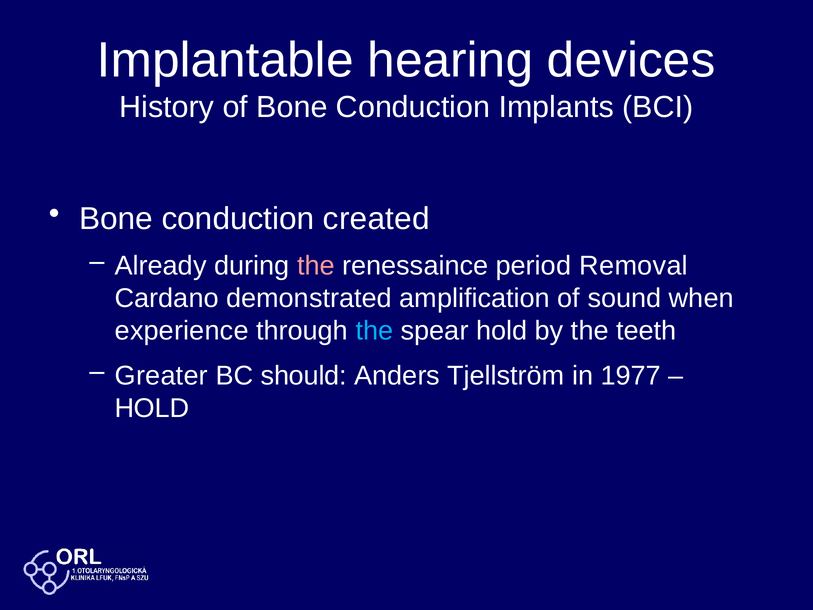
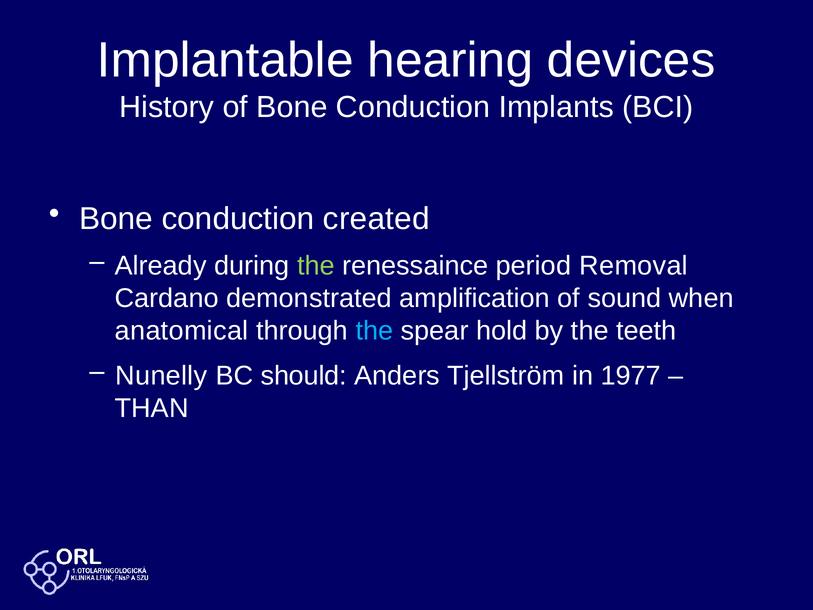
the at (316, 266) colour: pink -> light green
experience: experience -> anatomical
Greater: Greater -> Nunelly
HOLD at (152, 408): HOLD -> THAN
